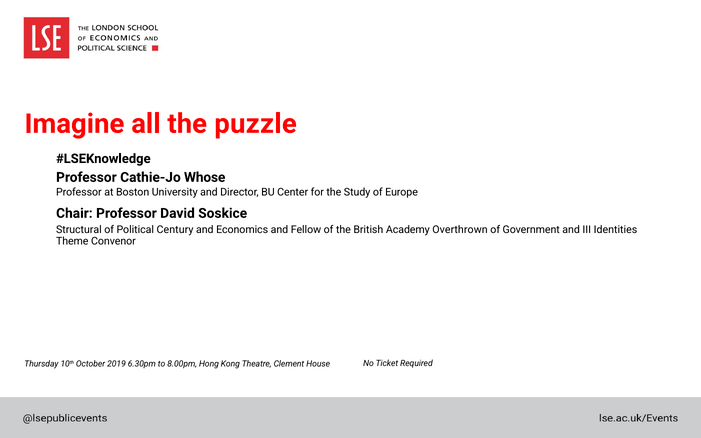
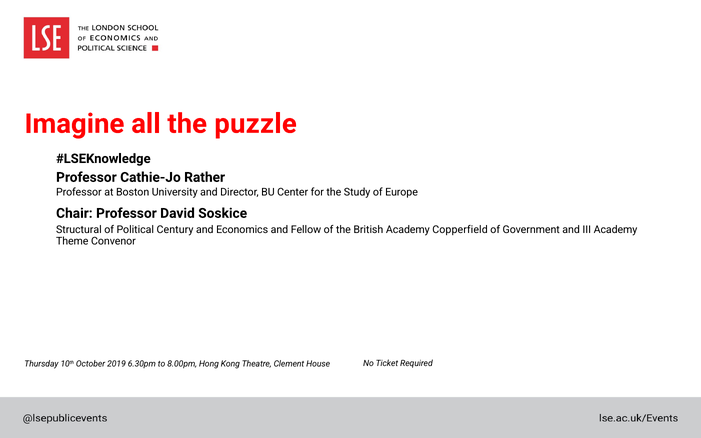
Whose: Whose -> Rather
Overthrown: Overthrown -> Copperfield
III Identities: Identities -> Academy
